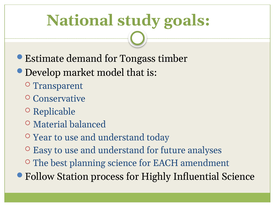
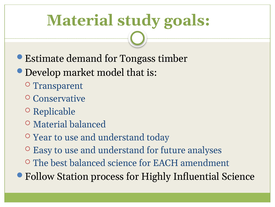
National at (80, 20): National -> Material
best planning: planning -> balanced
